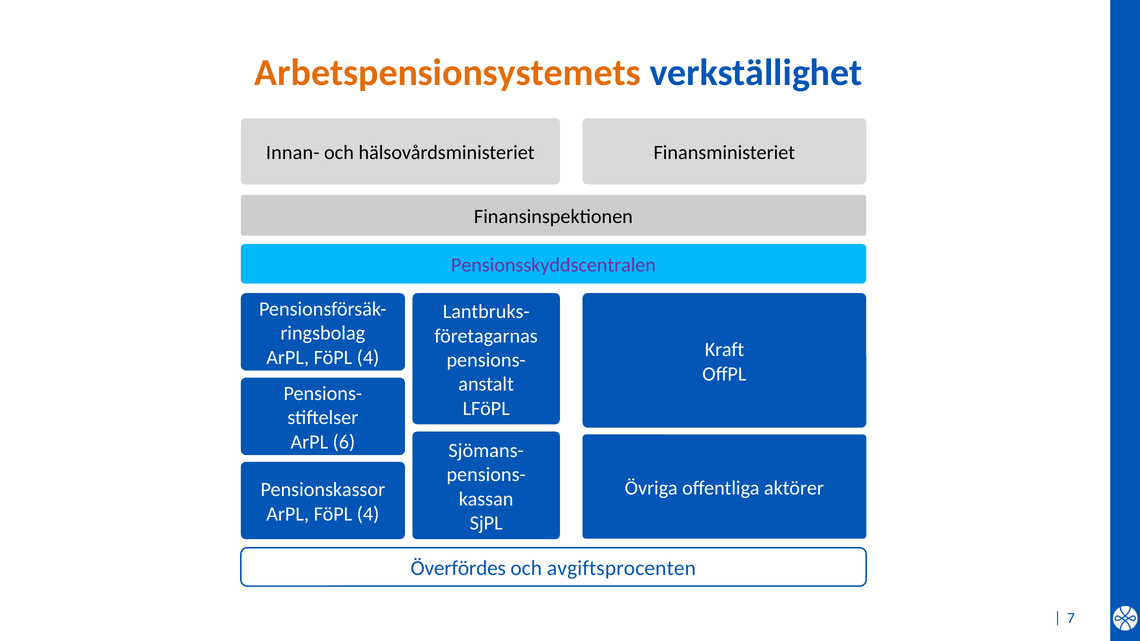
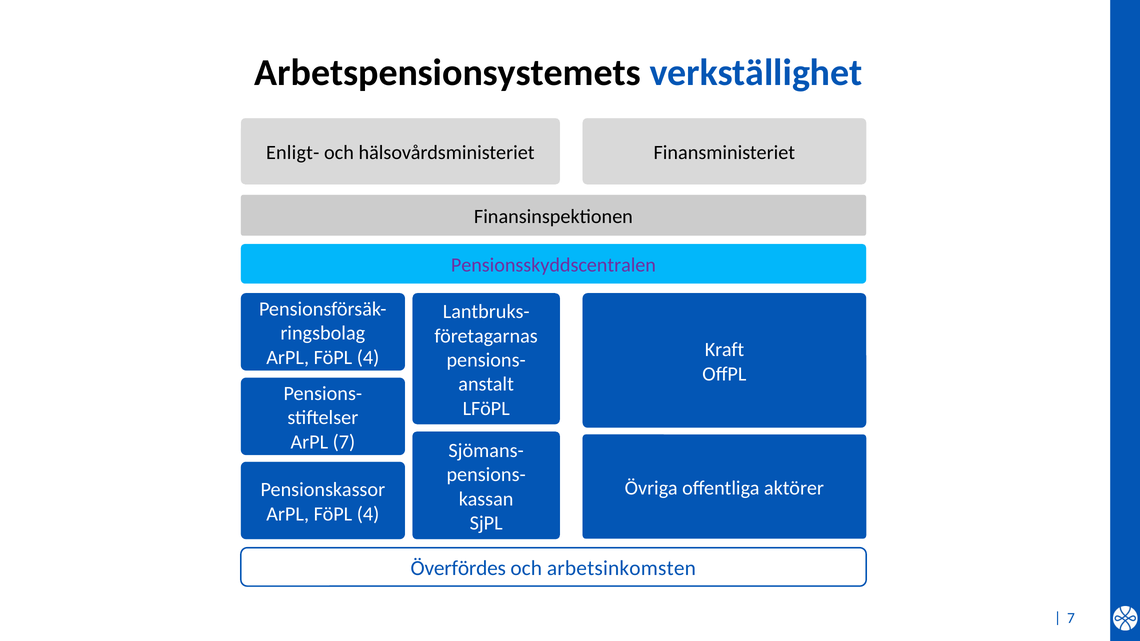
Arbetspensionsystemets colour: orange -> black
Innan-: Innan- -> Enligt-
ArPL 6: 6 -> 7
avgiftsprocenten: avgiftsprocenten -> arbetsinkomsten
